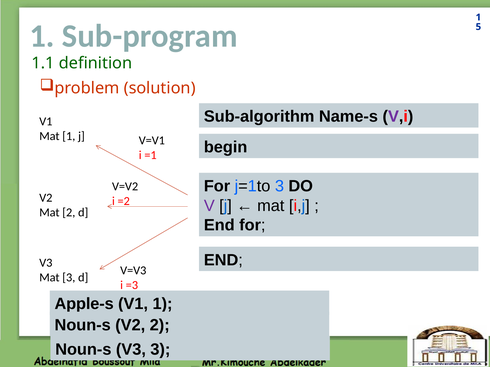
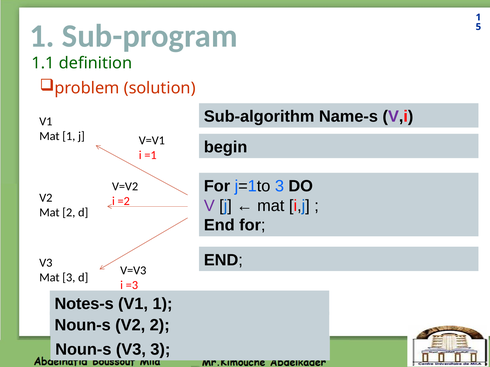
Apple-s: Apple-s -> Notes-s
